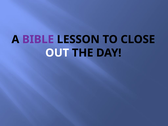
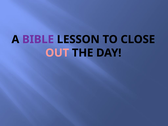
OUT colour: white -> pink
